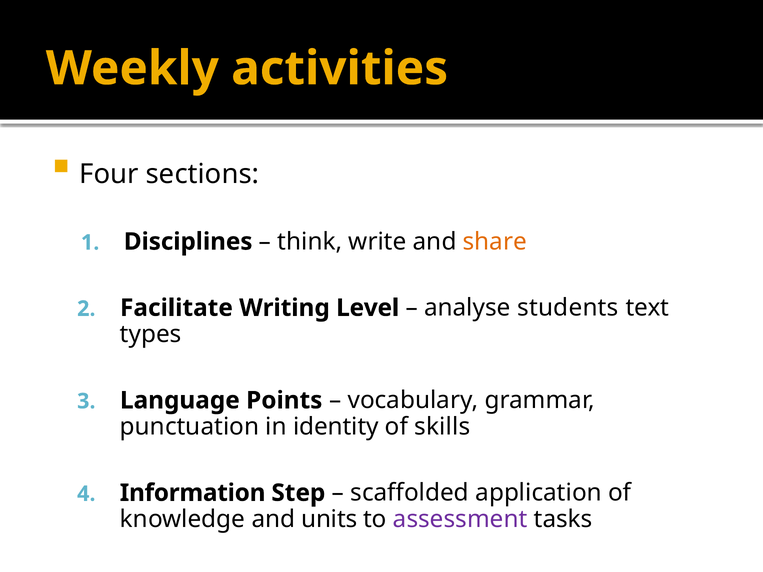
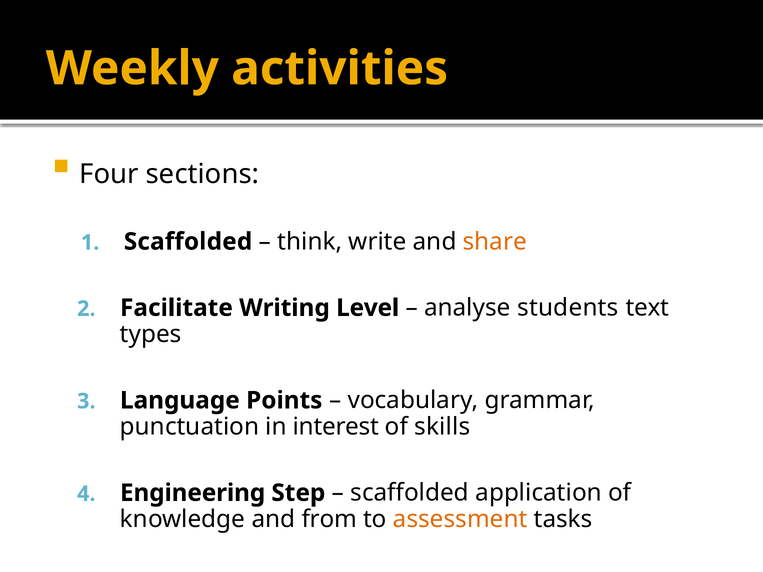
Disciplines at (188, 242): Disciplines -> Scaffolded
identity: identity -> interest
Information: Information -> Engineering
units: units -> from
assessment colour: purple -> orange
